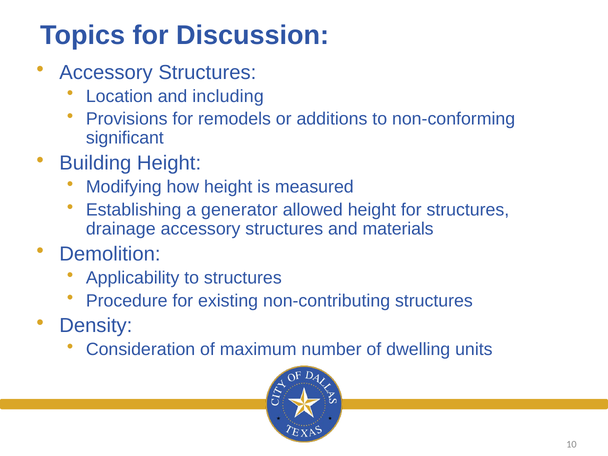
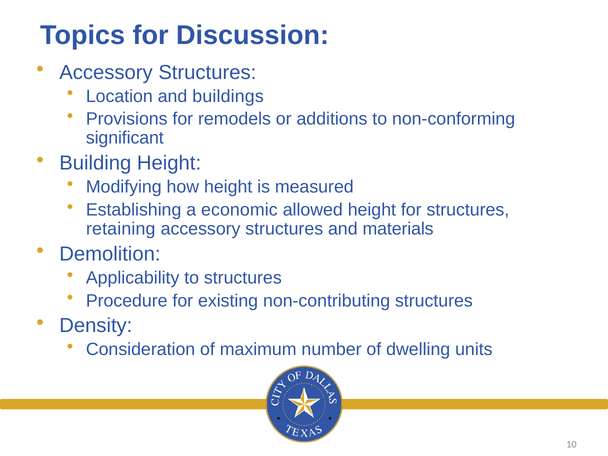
including: including -> buildings
generator: generator -> economic
drainage: drainage -> retaining
